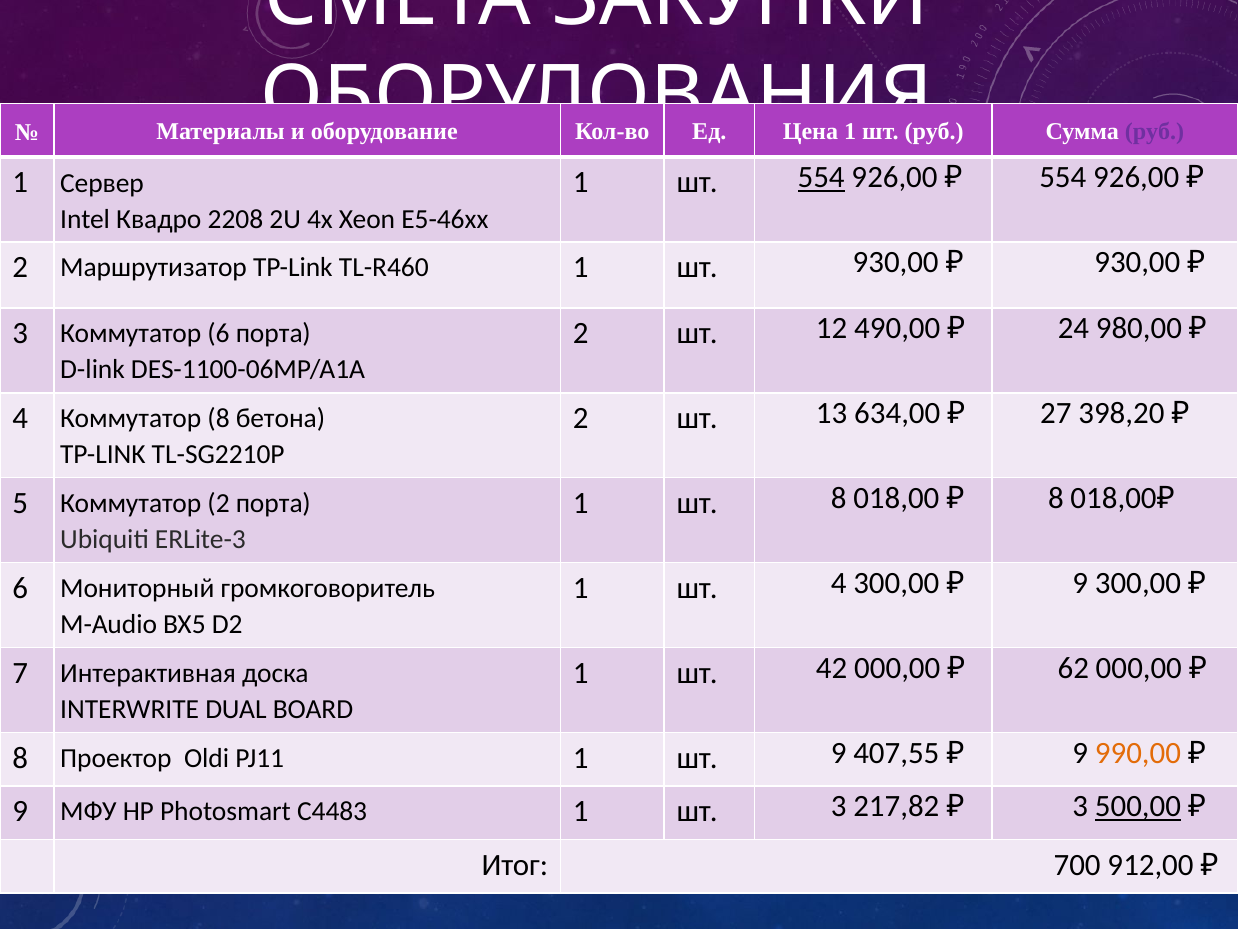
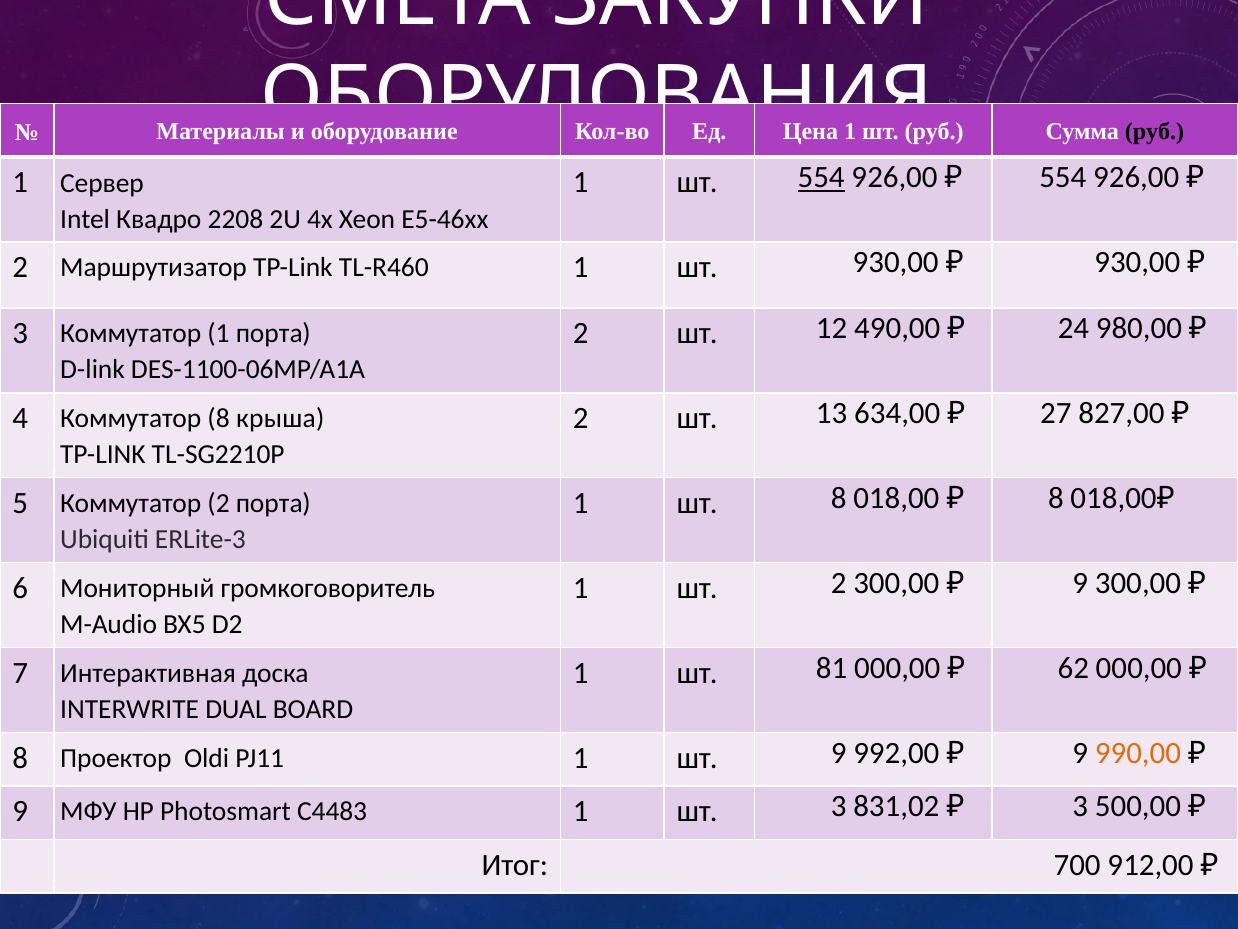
руб at (1154, 131) colour: purple -> black
Коммутатор 6: 6 -> 1
бетона: бетона -> крыша
398,20: 398,20 -> 827,00
шт 4: 4 -> 2
42: 42 -> 81
407,55: 407,55 -> 992,00
217,82: 217,82 -> 831,02
500,00 underline: present -> none
